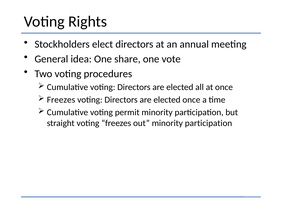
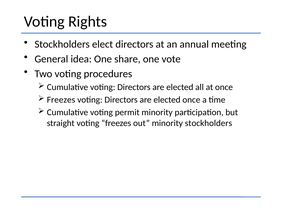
out minority participation: participation -> stockholders
